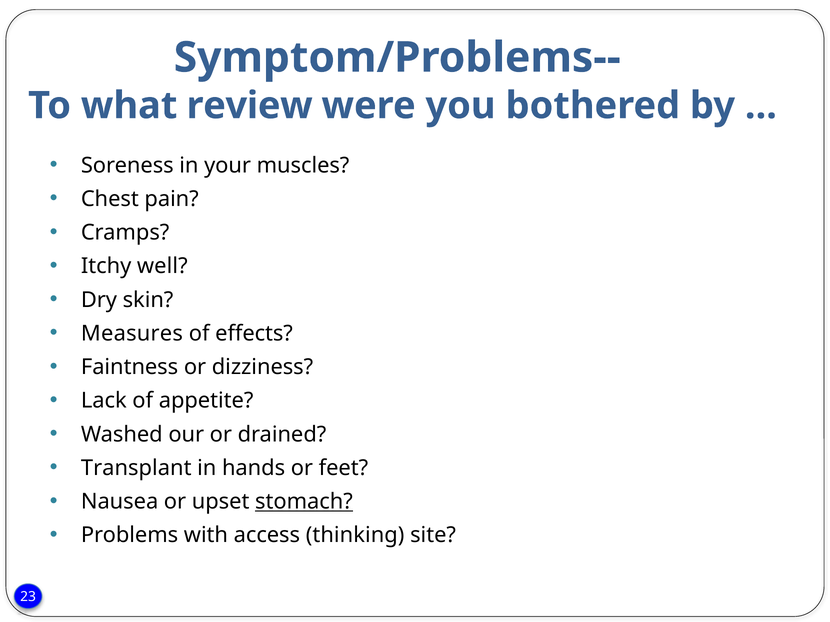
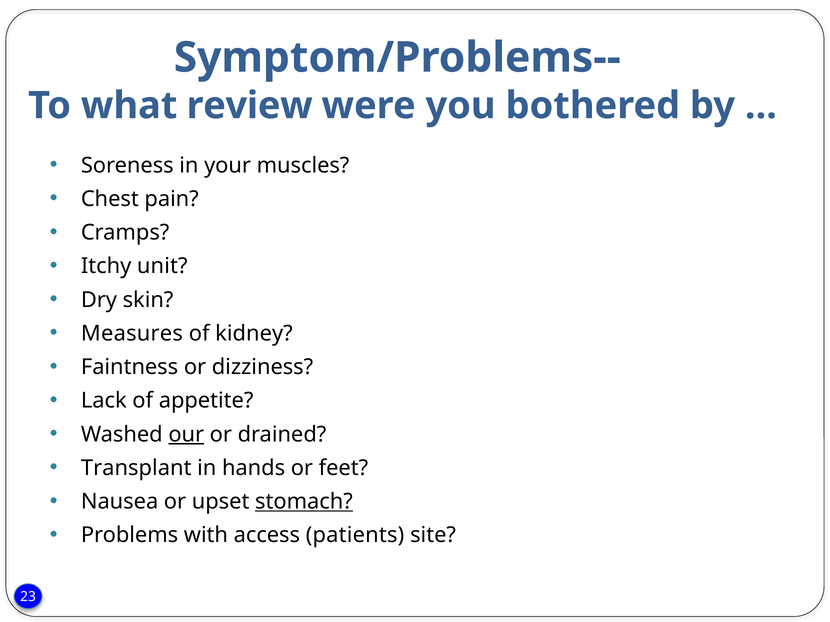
well: well -> unit
effects: effects -> kidney
our underline: none -> present
thinking: thinking -> patients
